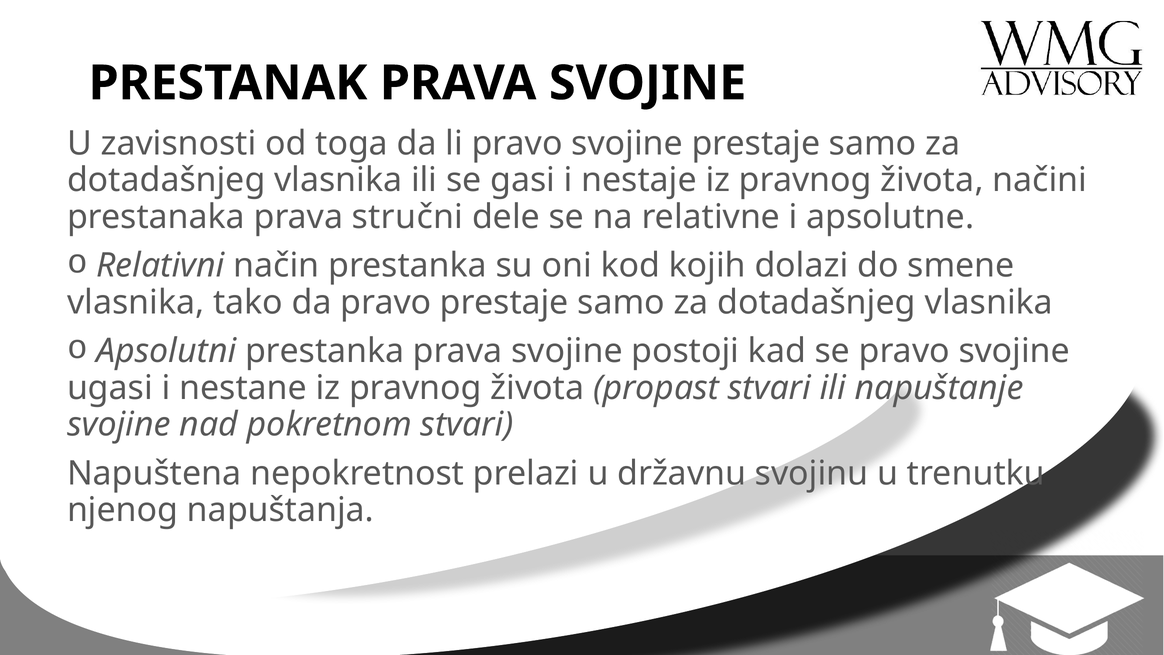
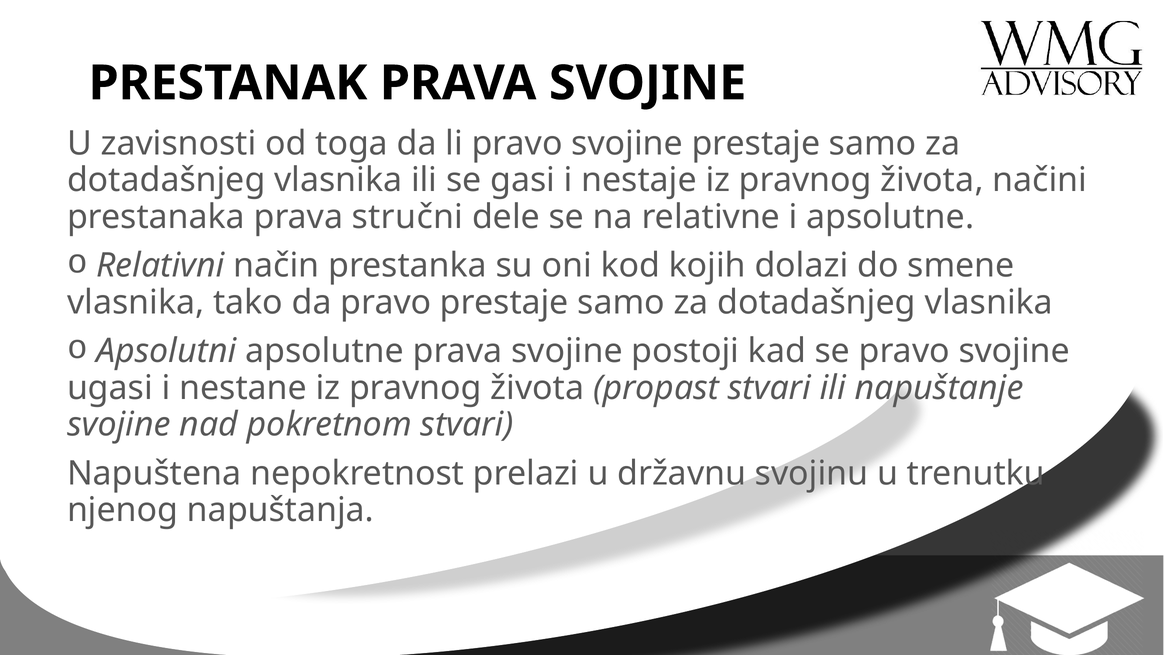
Apsolutni prestanka: prestanka -> apsolutne
